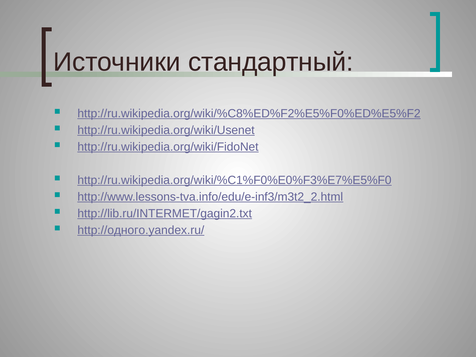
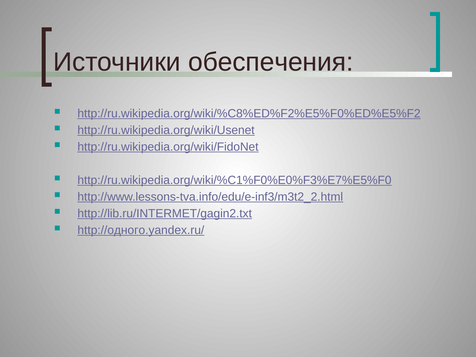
стандартный: стандартный -> обеспечения
